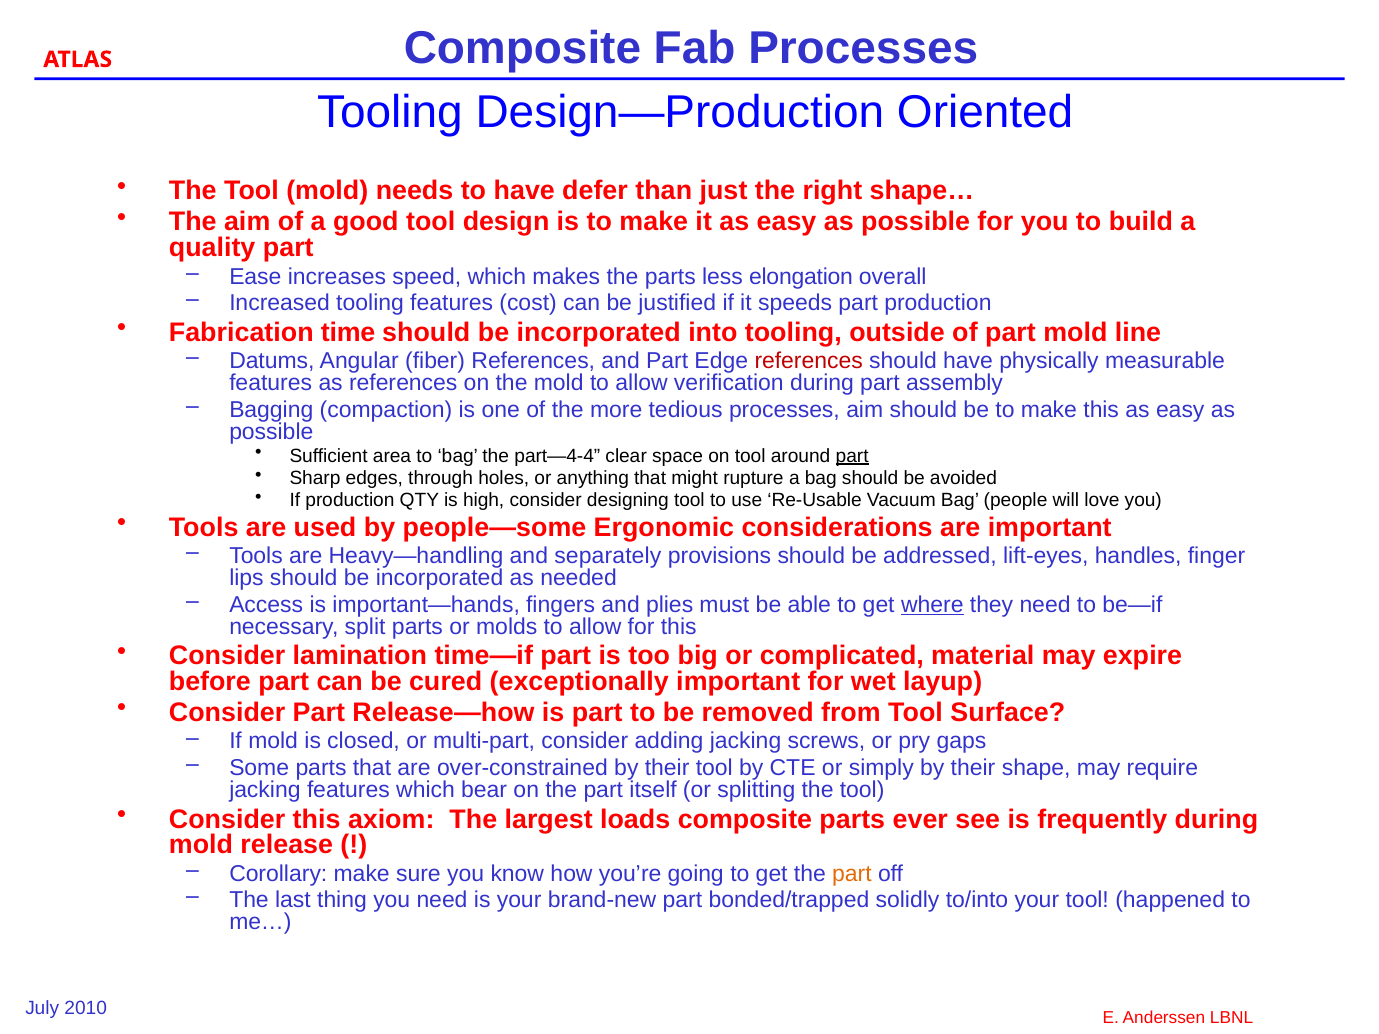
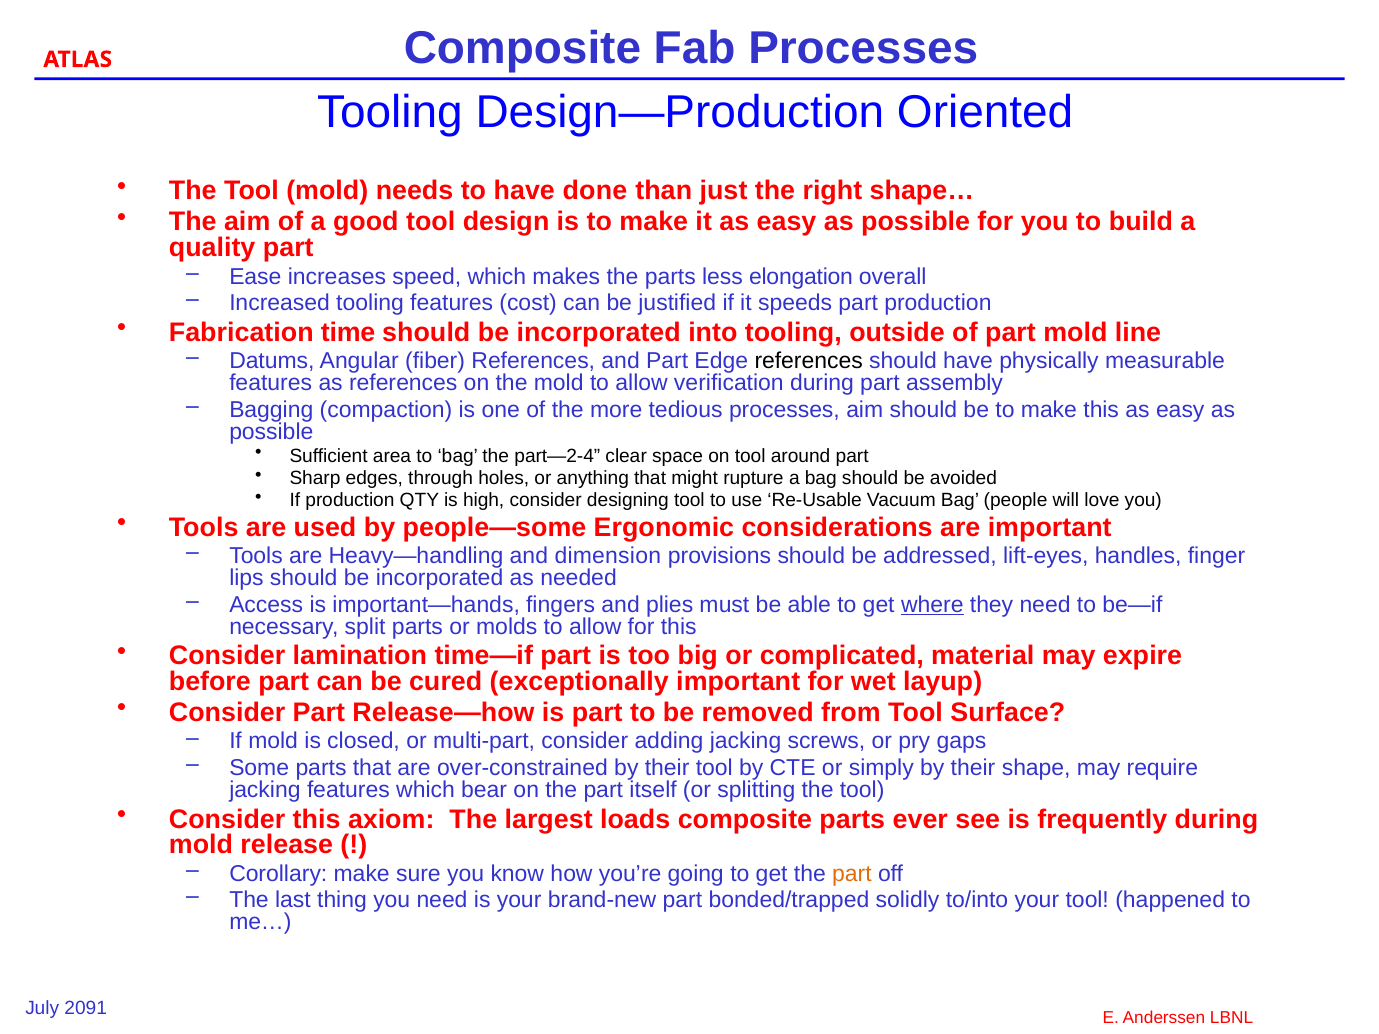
defer: defer -> done
references at (809, 361) colour: red -> black
part—4-4: part—4-4 -> part—2-4
part at (852, 456) underline: present -> none
separately: separately -> dimension
2010: 2010 -> 2091
